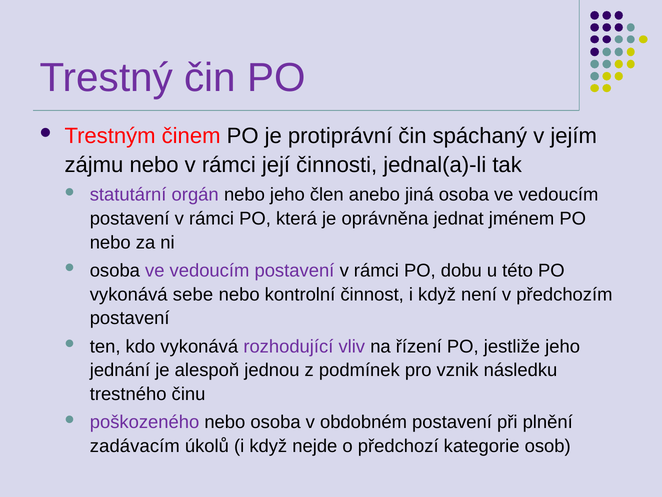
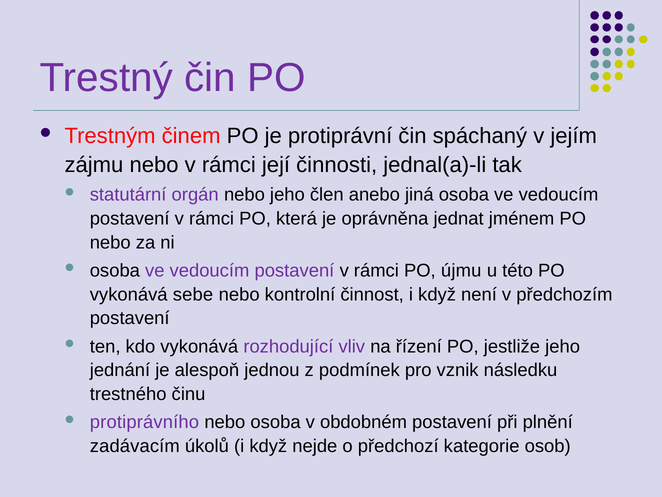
dobu: dobu -> újmu
poškozeného: poškozeného -> protiprávního
